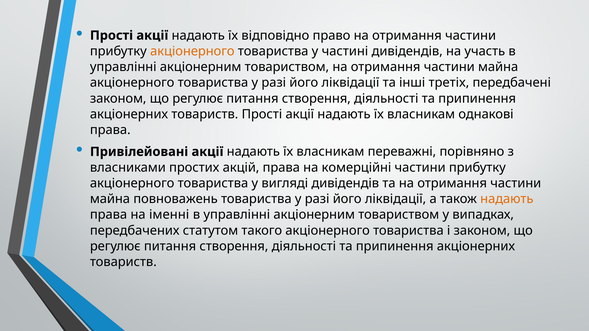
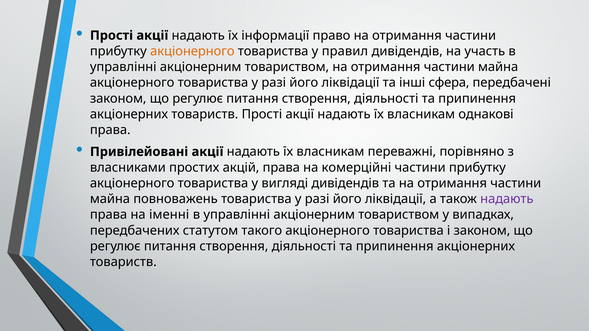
відповідно: відповідно -> інформації
частині: частині -> правил
третіх: третіх -> сфера
надають at (507, 199) colour: orange -> purple
